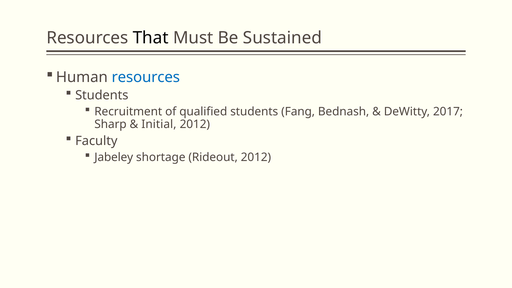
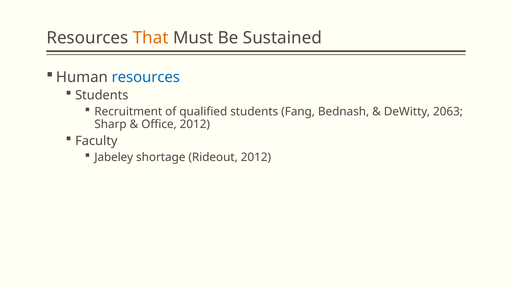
That colour: black -> orange
2017: 2017 -> 2063
Initial: Initial -> Office
